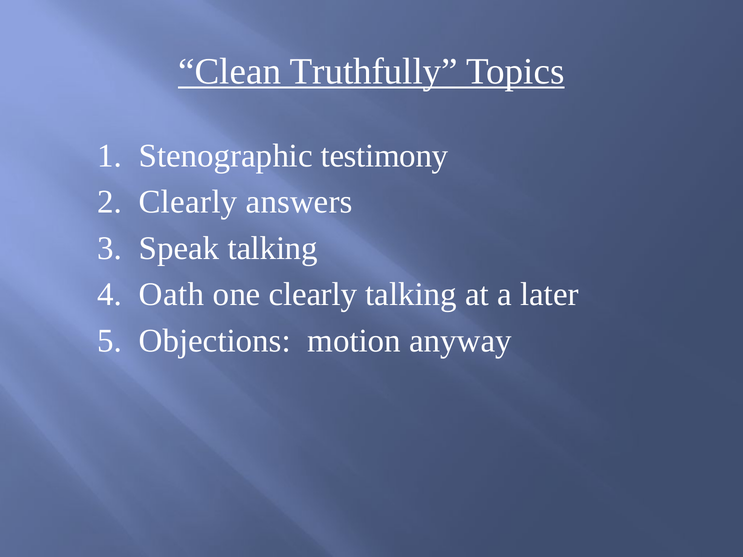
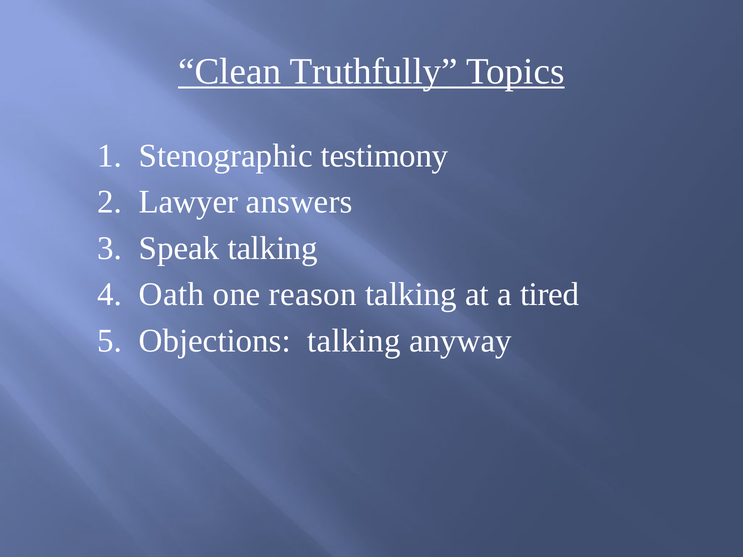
2 Clearly: Clearly -> Lawyer
one clearly: clearly -> reason
later: later -> tired
Objections motion: motion -> talking
